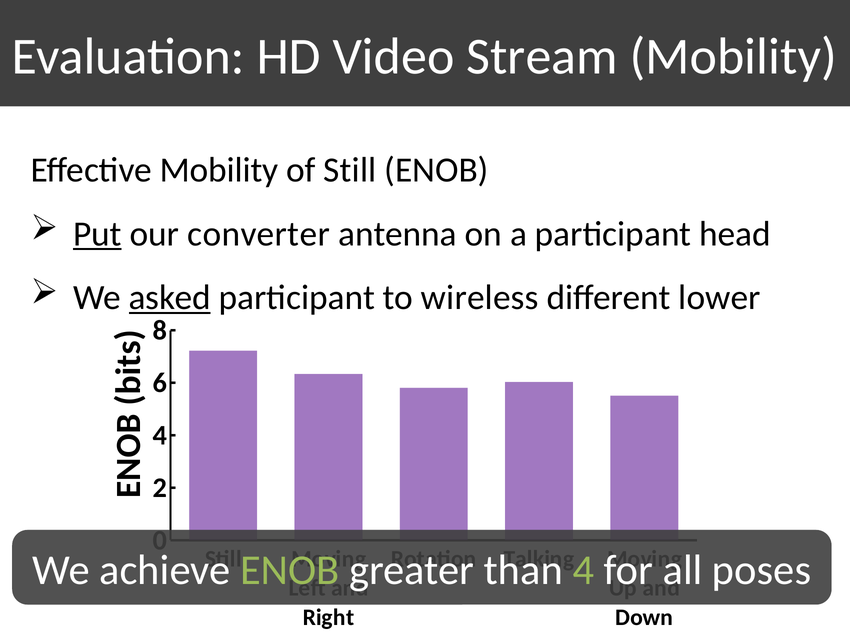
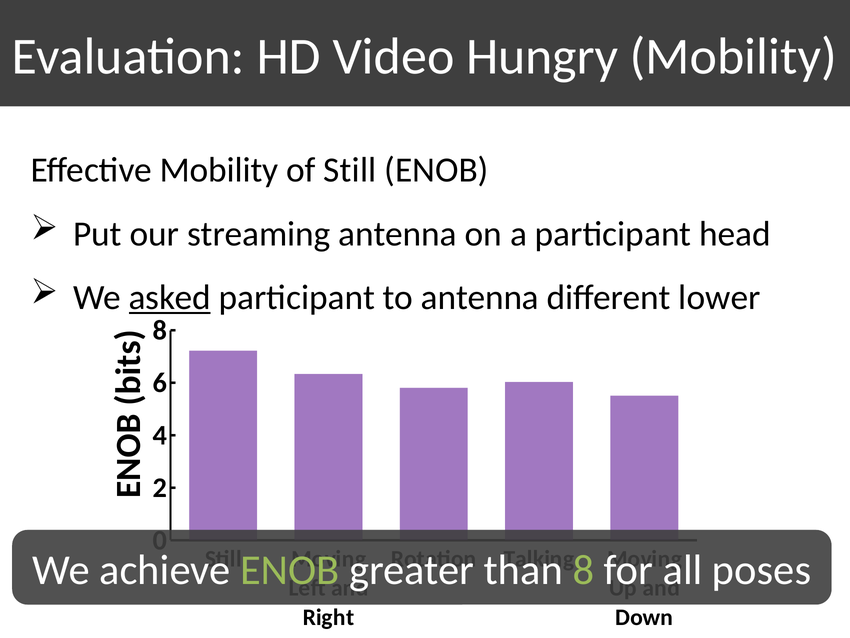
Stream: Stream -> Hungry
Put underline: present -> none
converter: converter -> streaming
to wireless: wireless -> antenna
4 at (583, 570): 4 -> 8
